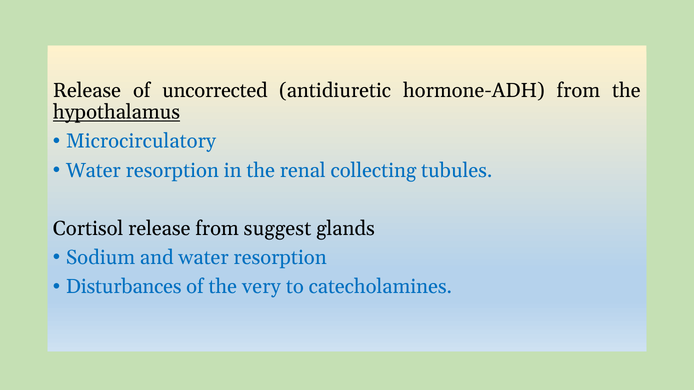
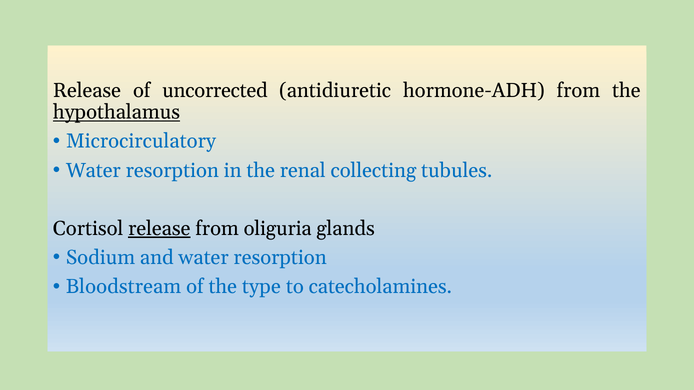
release at (159, 229) underline: none -> present
suggest: suggest -> oliguria
Disturbances: Disturbances -> Bloodstream
very: very -> type
